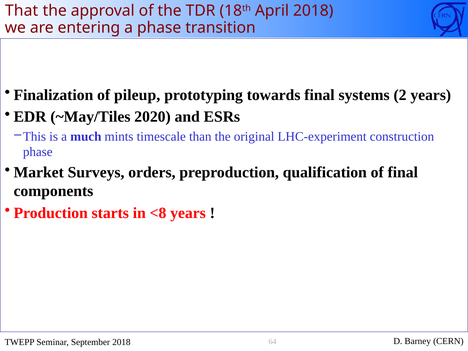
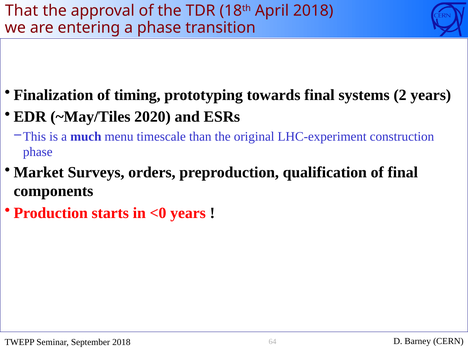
pileup: pileup -> timing
mints: mints -> menu
<8: <8 -> <0
